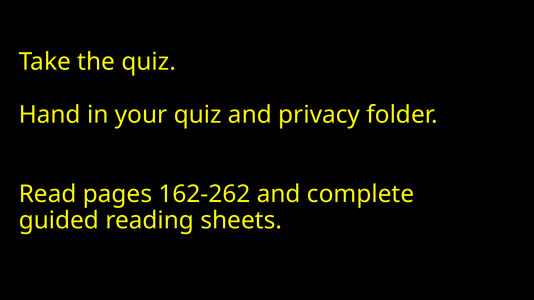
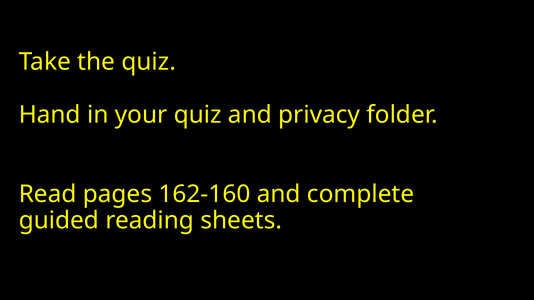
162-262: 162-262 -> 162-160
